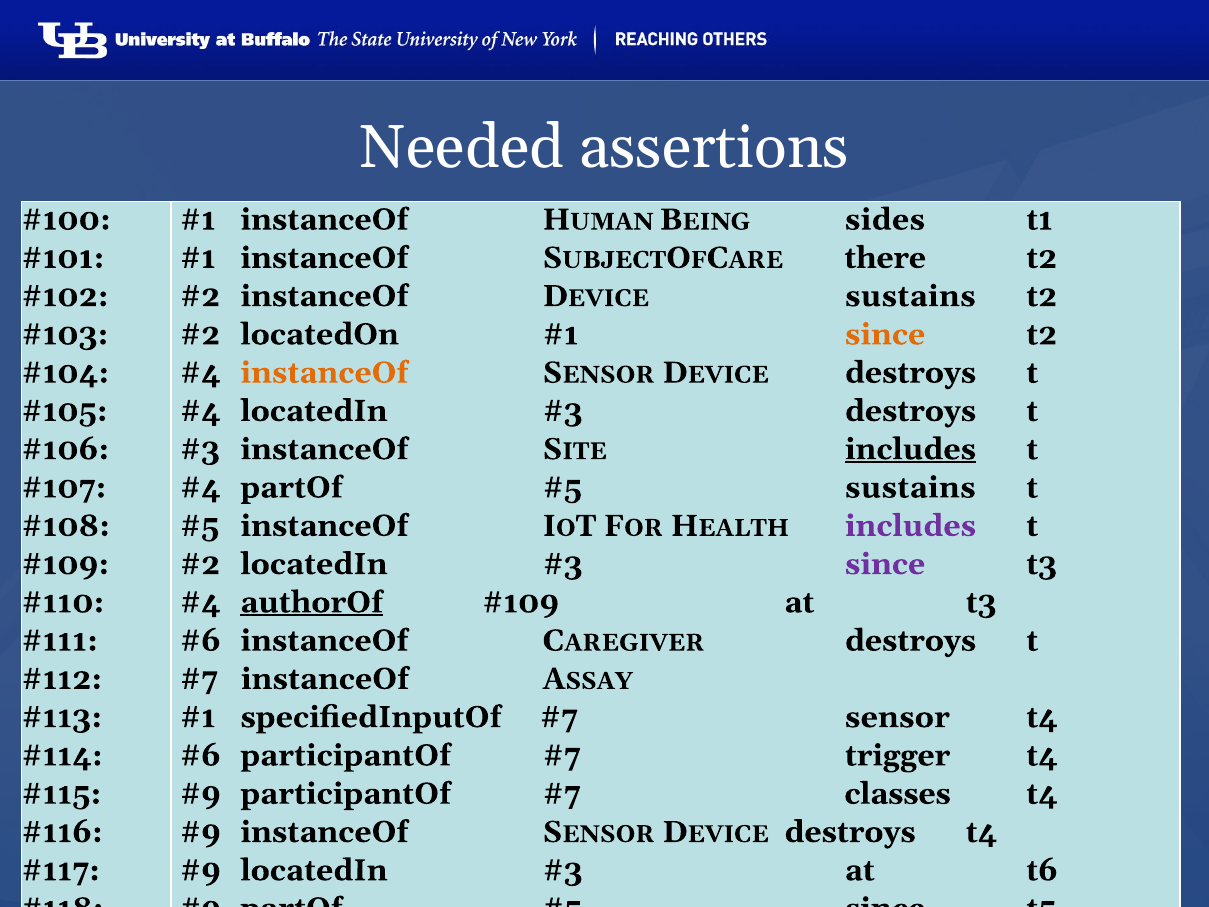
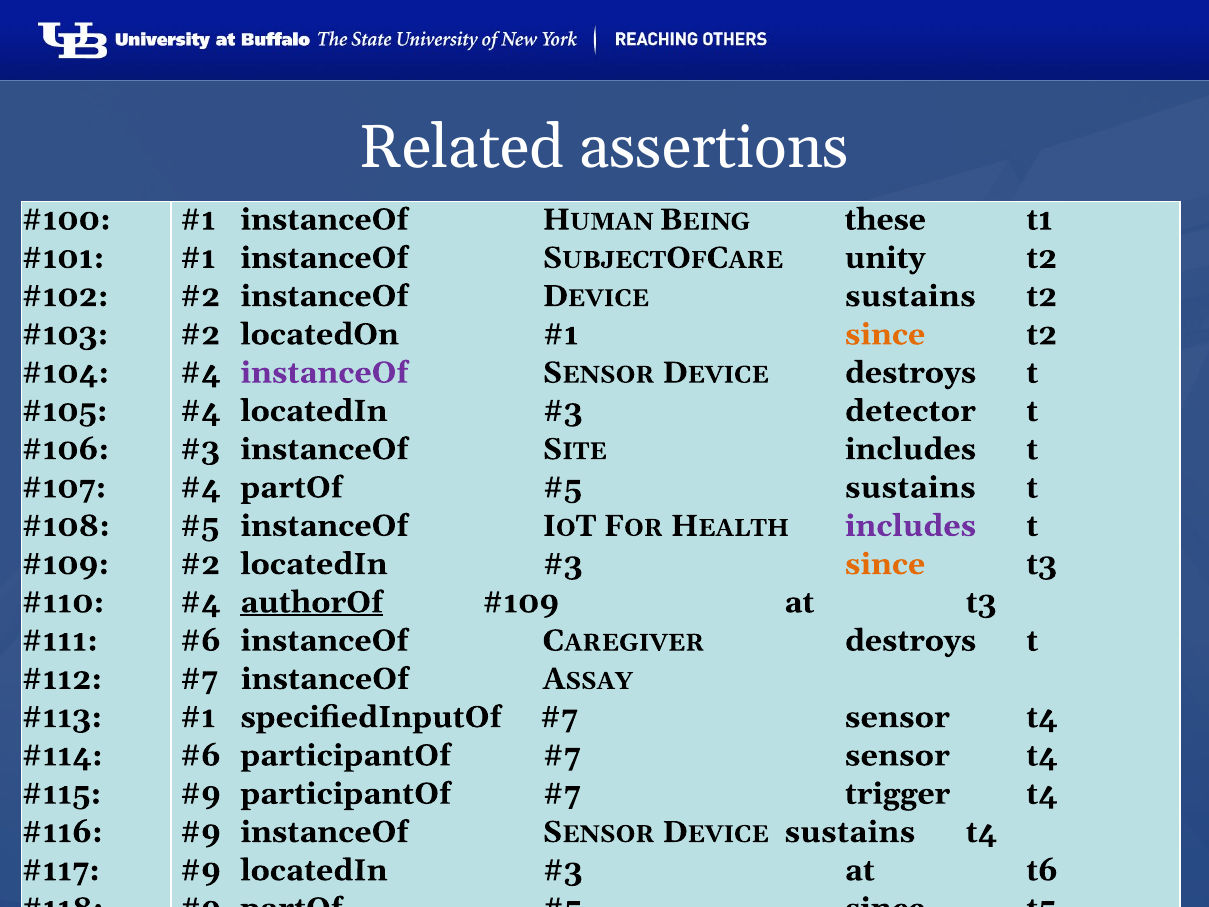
Needed: Needed -> Related
sides: sides -> these
there: there -> unity
instanceOf at (324, 373) colour: orange -> purple
destroys at (911, 411): destroys -> detector
includes at (910, 449) underline: present -> none
since at (885, 564) colour: purple -> orange
trigger at (898, 755): trigger -> sensor
classes: classes -> trigger
destroys at (850, 832): destroys -> sustains
